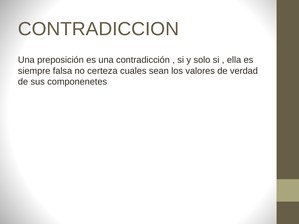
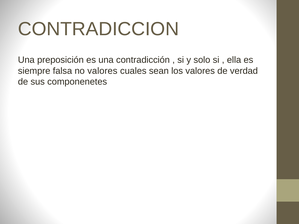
no certeza: certeza -> valores
